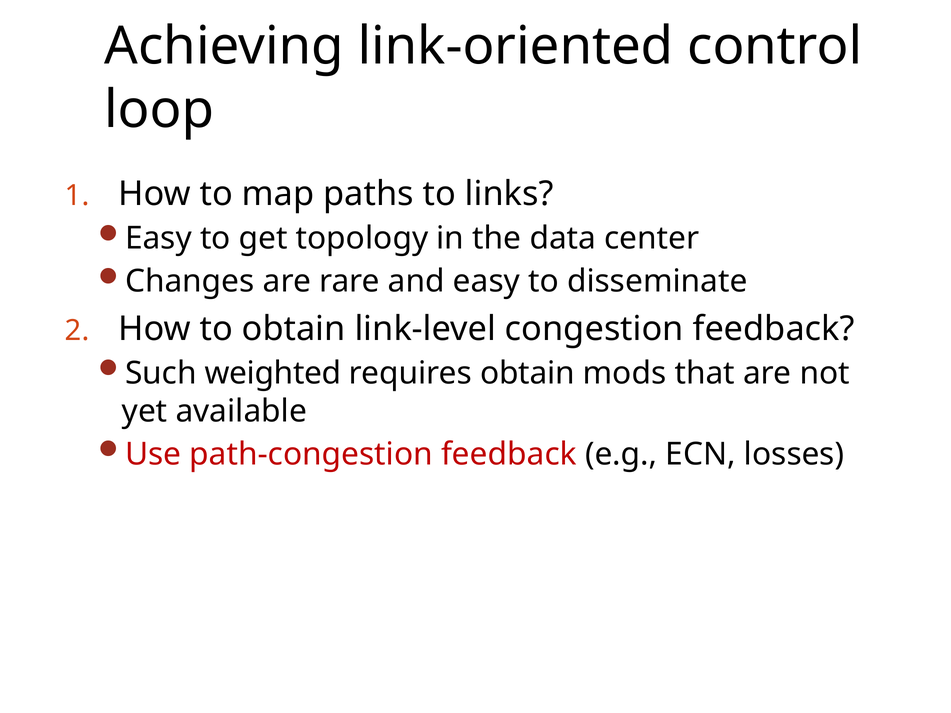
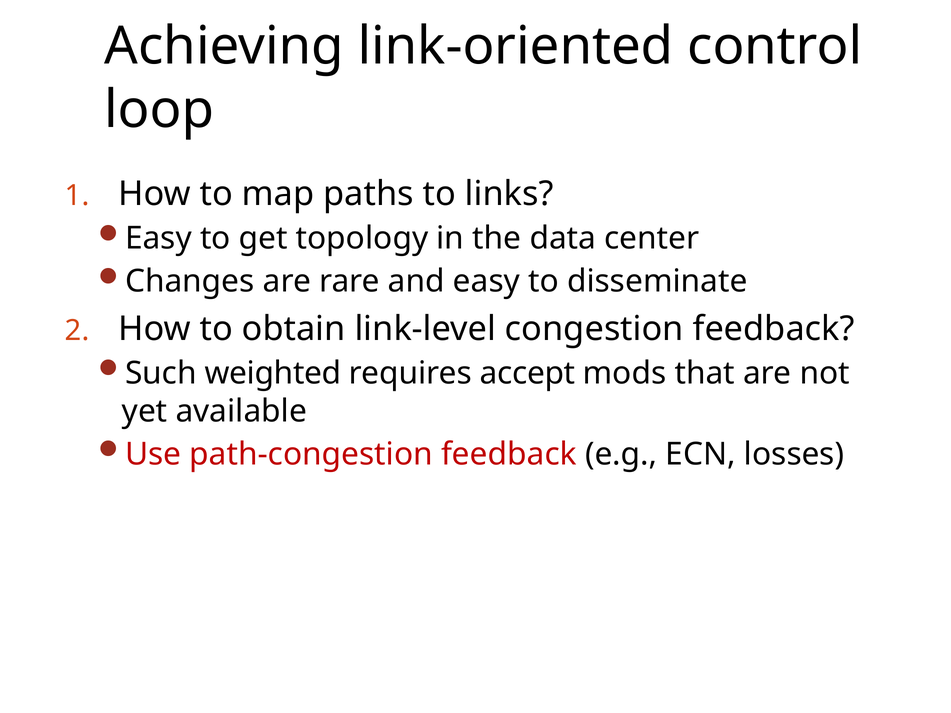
requires obtain: obtain -> accept
